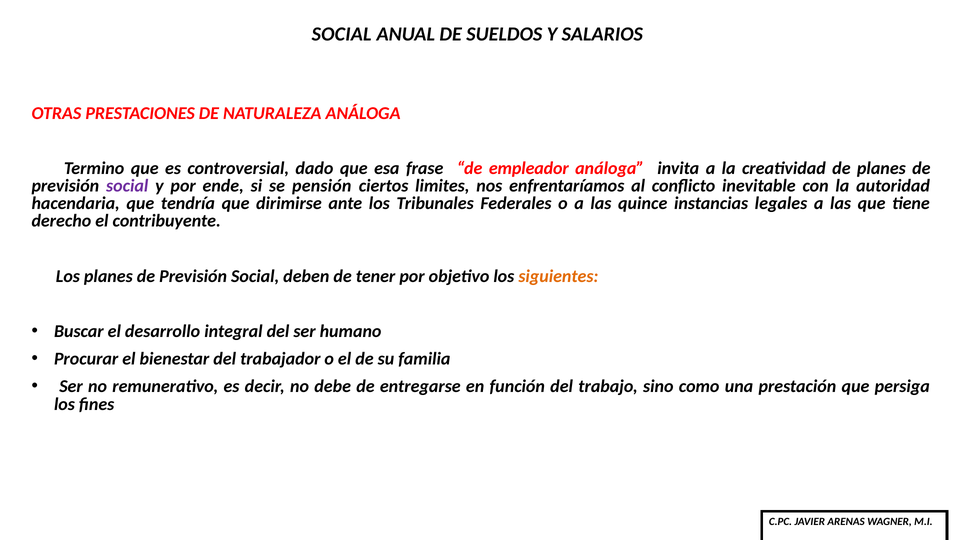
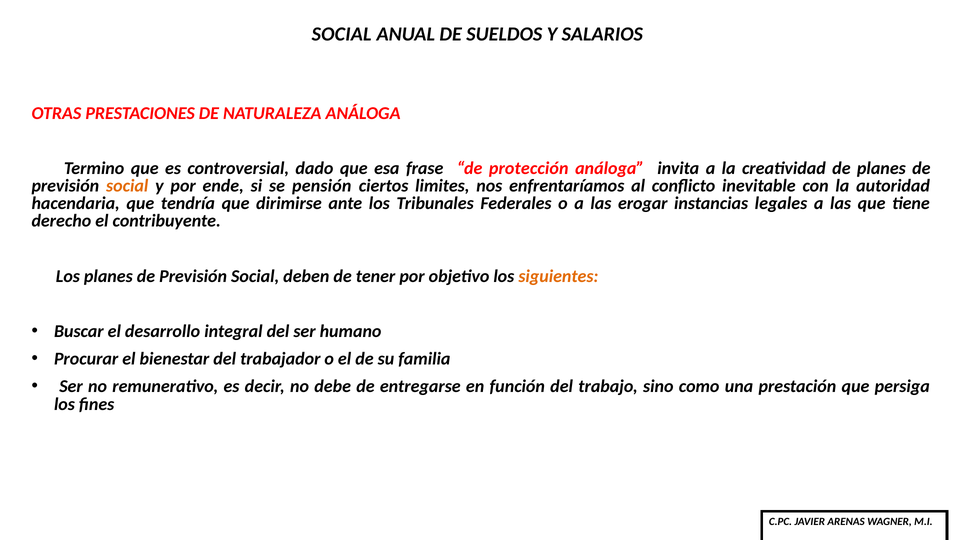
empleador: empleador -> protección
social at (127, 186) colour: purple -> orange
quince: quince -> erogar
